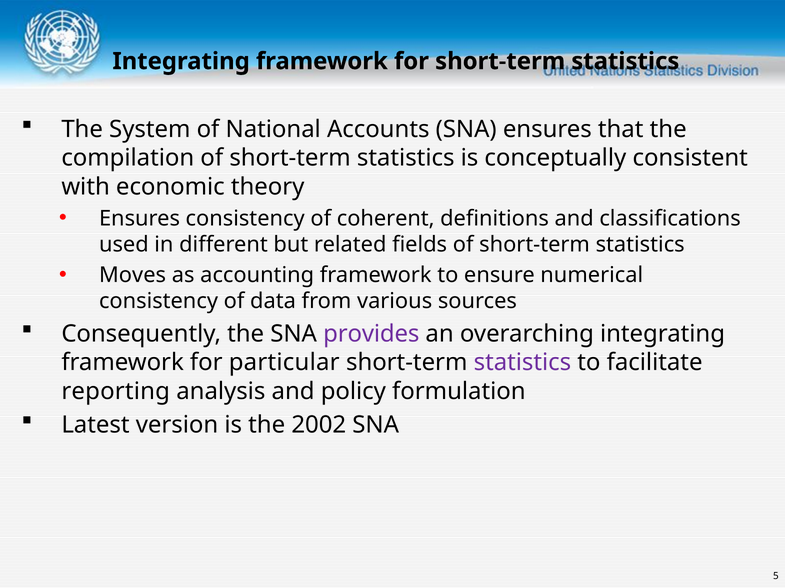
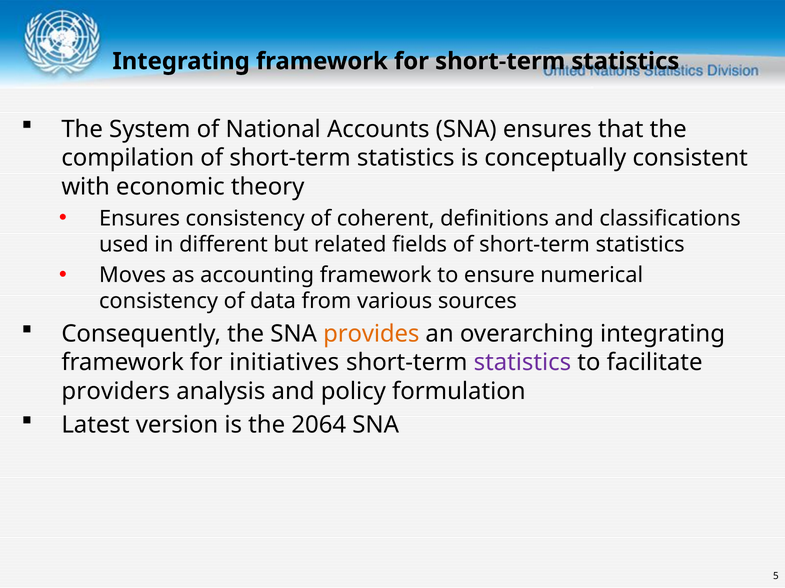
provides colour: purple -> orange
particular: particular -> initiatives
reporting: reporting -> providers
2002: 2002 -> 2064
